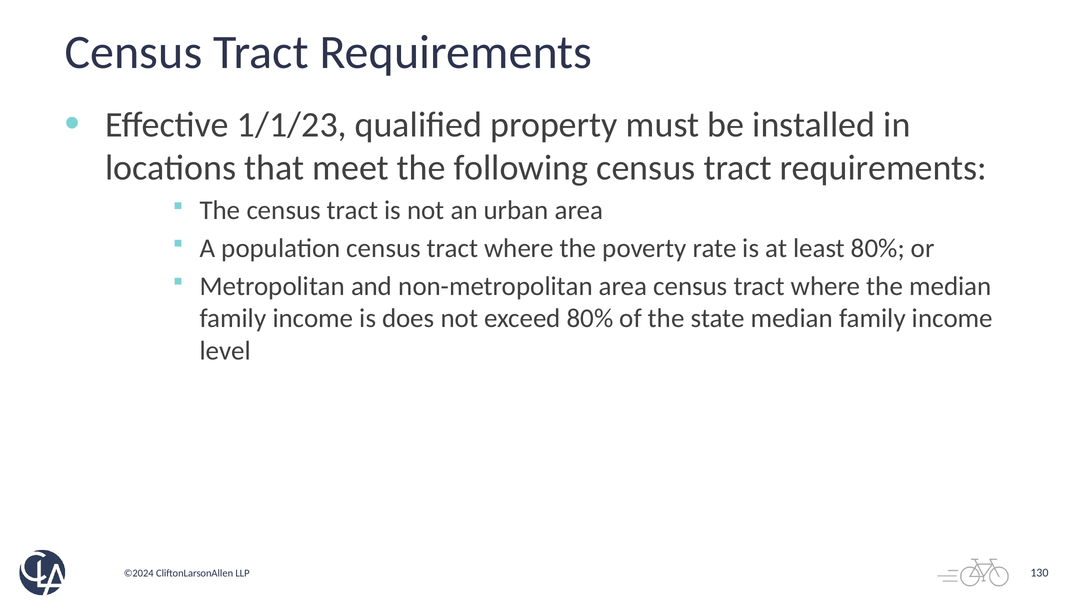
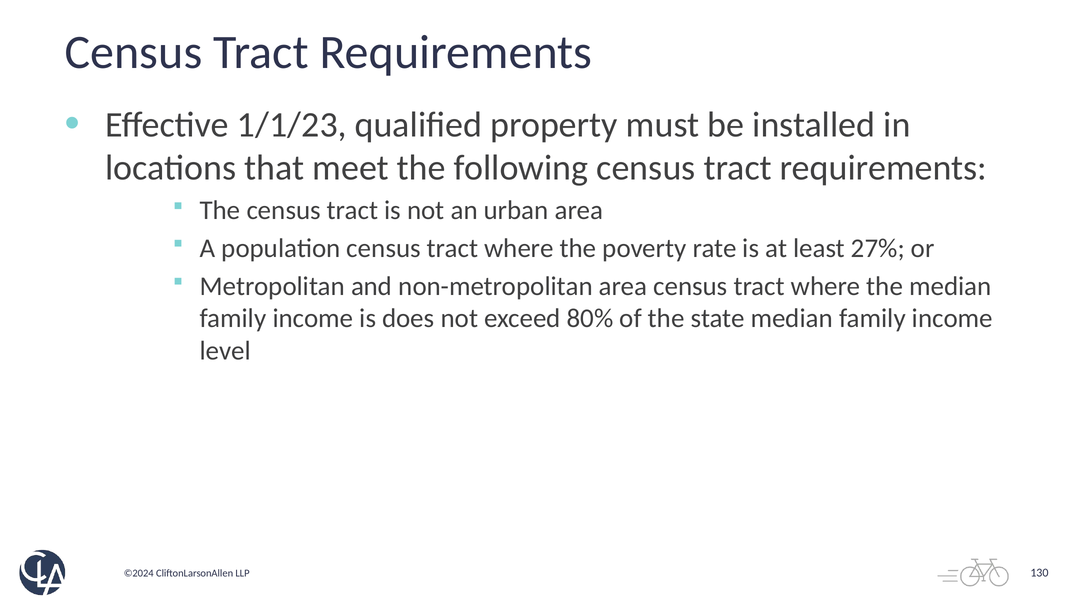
least 80%: 80% -> 27%
